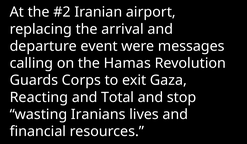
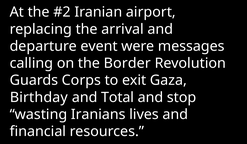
Hamas: Hamas -> Border
Reacting: Reacting -> Birthday
